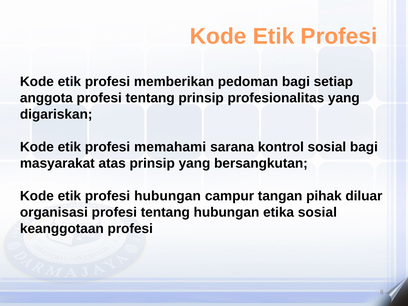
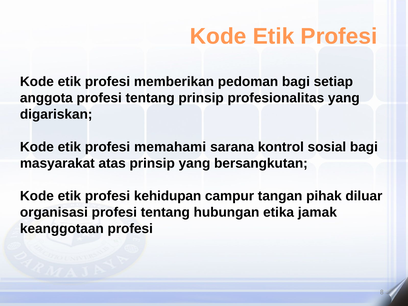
profesi hubungan: hubungan -> kehidupan
etika sosial: sosial -> jamak
